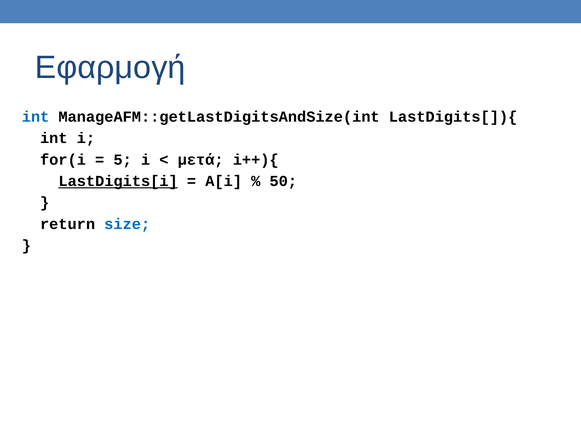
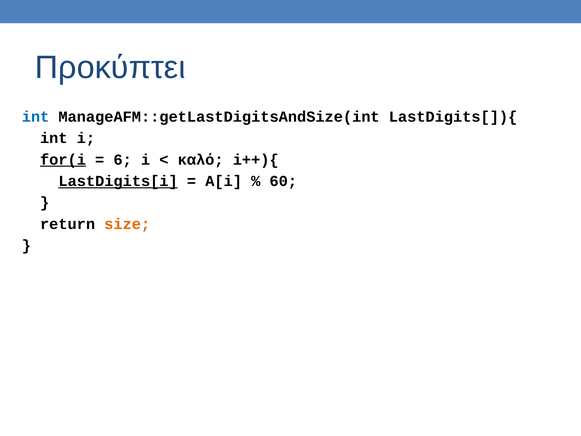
Εφαρμογή: Εφαρμογή -> Προκύπτει
for(i underline: none -> present
5: 5 -> 6
μετά: μετά -> καλό
50: 50 -> 60
size colour: blue -> orange
